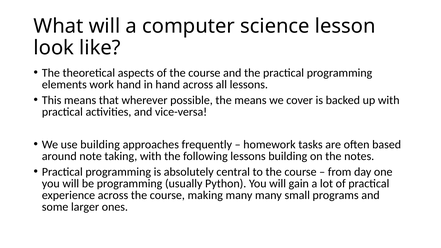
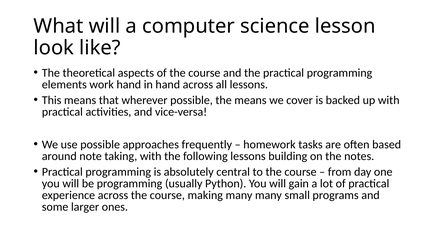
use building: building -> possible
